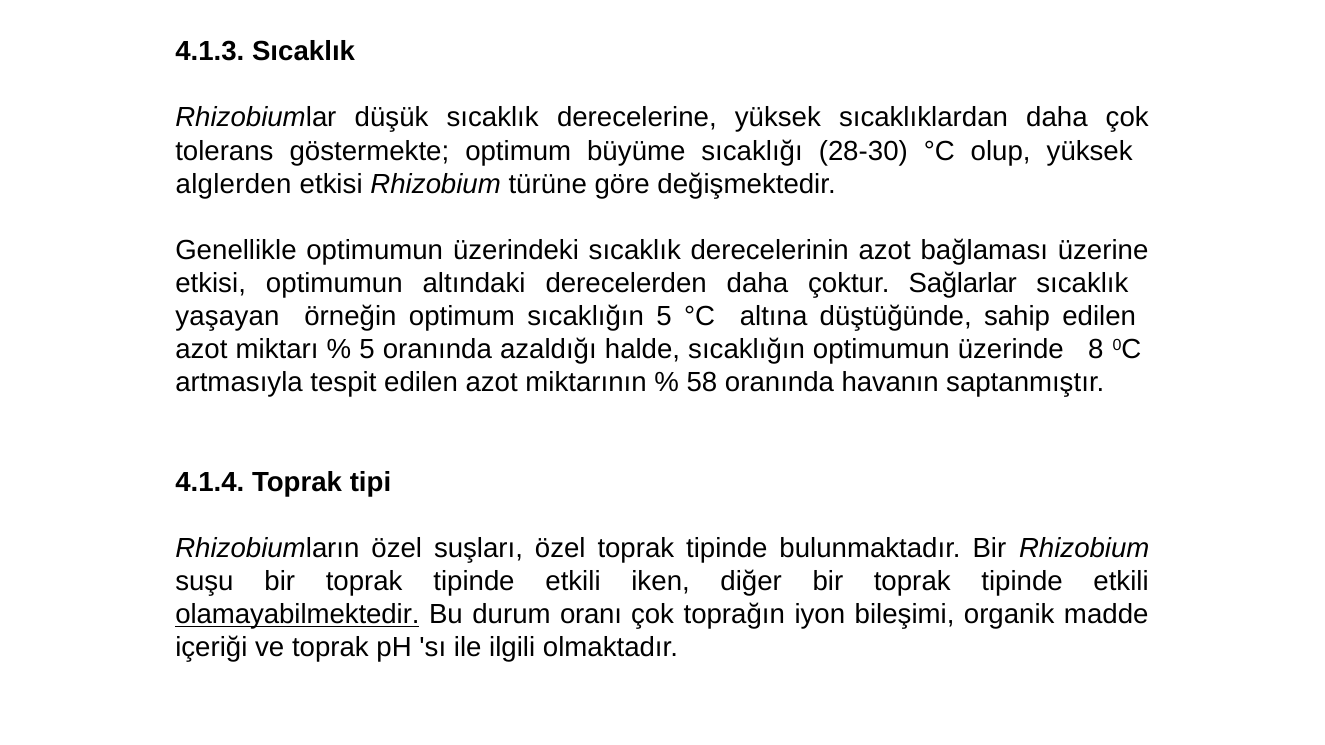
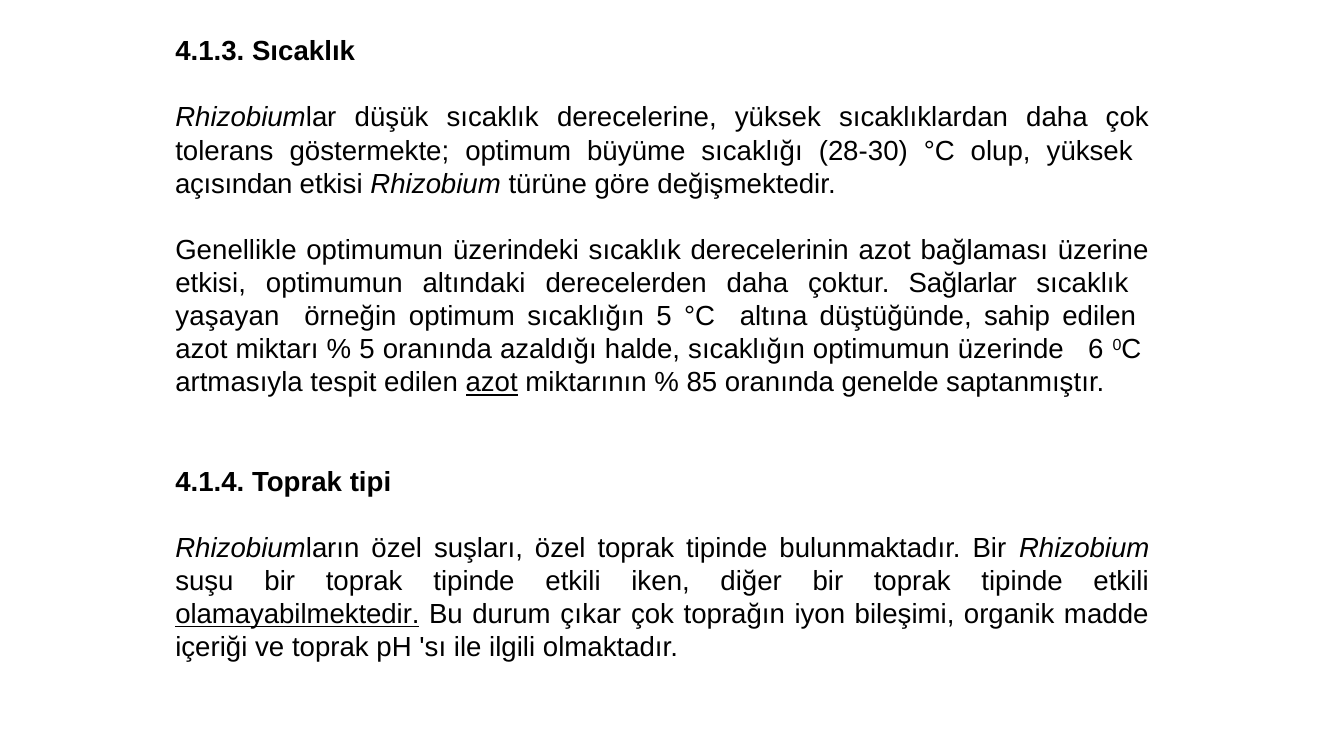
alglerden: alglerden -> açısından
8: 8 -> 6
azot at (492, 383) underline: none -> present
58: 58 -> 85
havanın: havanın -> genelde
oranı: oranı -> çıkar
